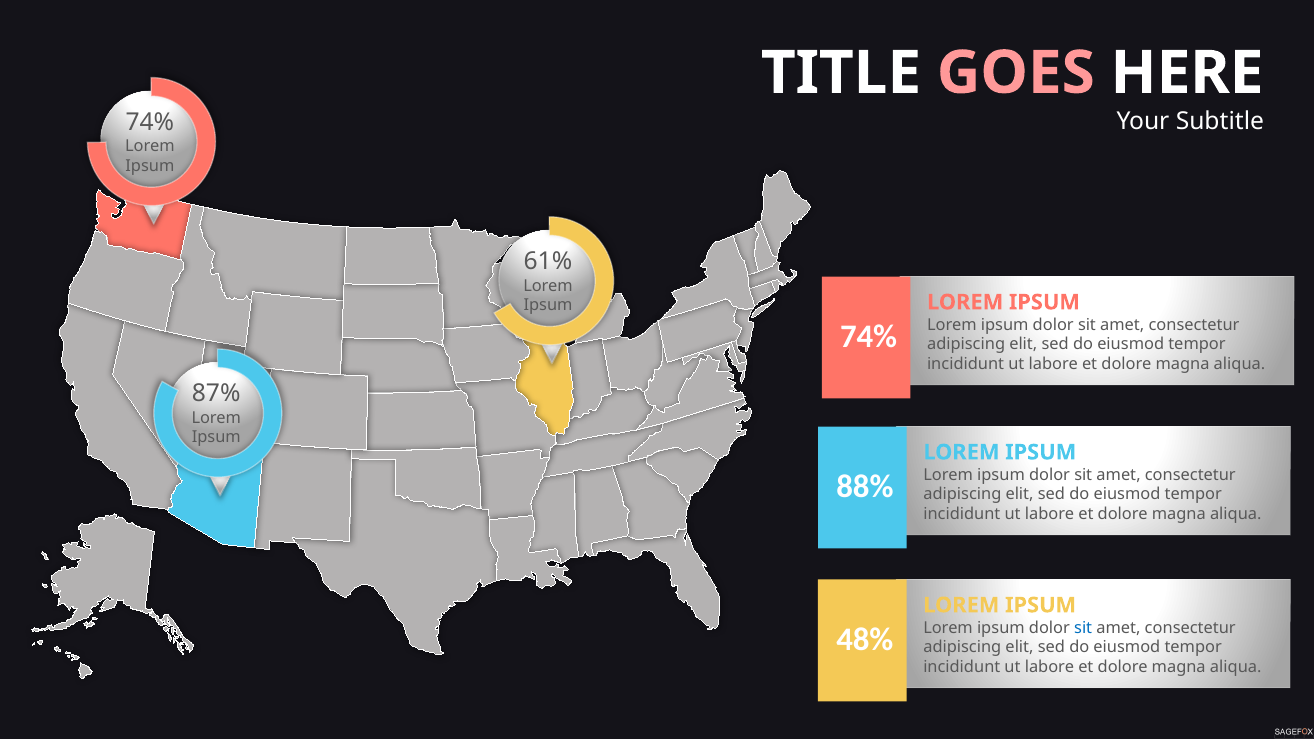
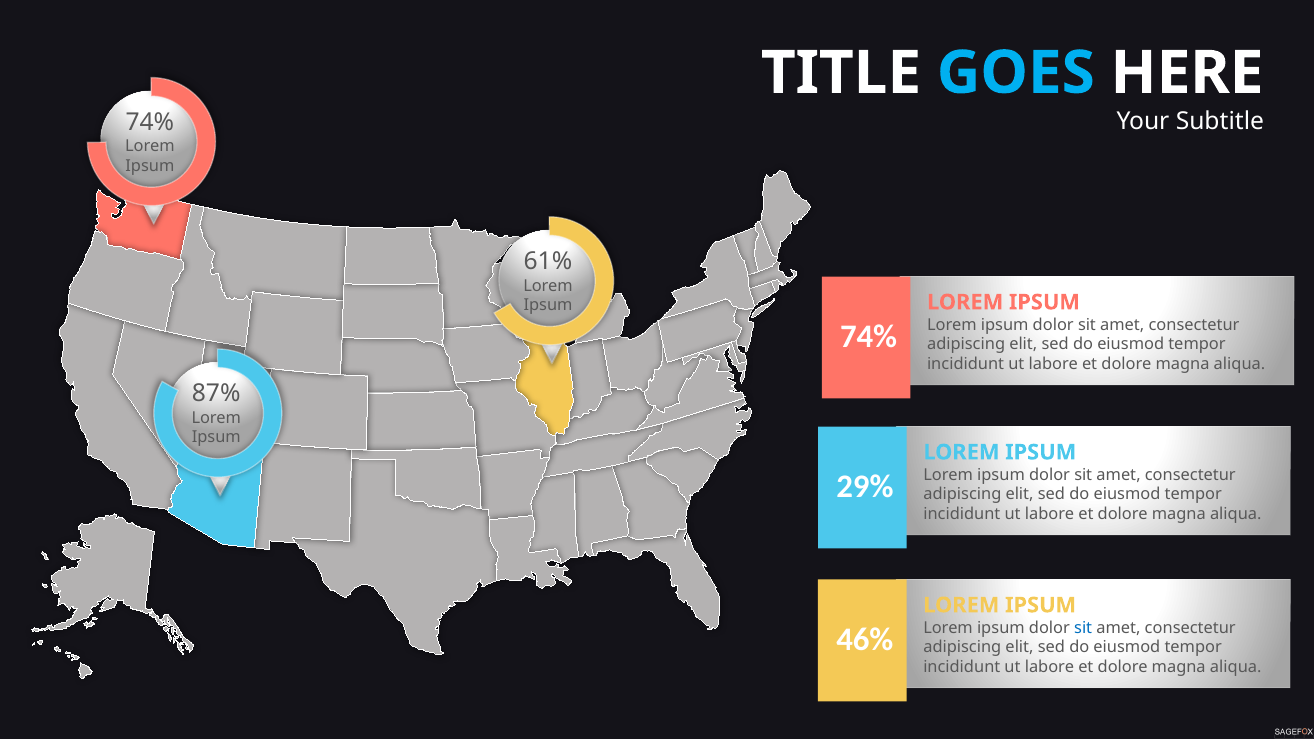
GOES colour: pink -> light blue
88%: 88% -> 29%
48%: 48% -> 46%
